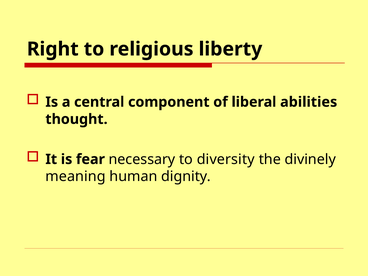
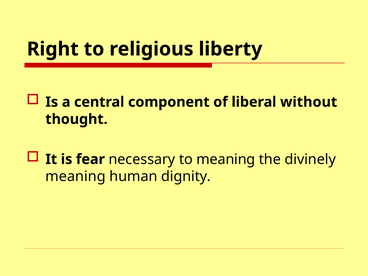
abilities: abilities -> without
to diversity: diversity -> meaning
